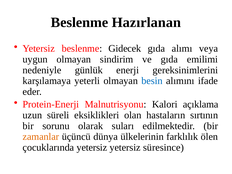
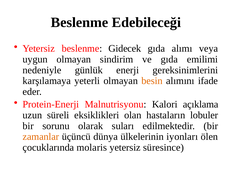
Hazırlanan: Hazırlanan -> Edebileceği
besin colour: blue -> orange
sırtının: sırtının -> lobuler
farklılık: farklılık -> iyonları
çocuklarında yetersiz: yetersiz -> molaris
